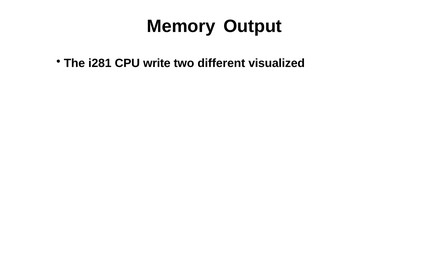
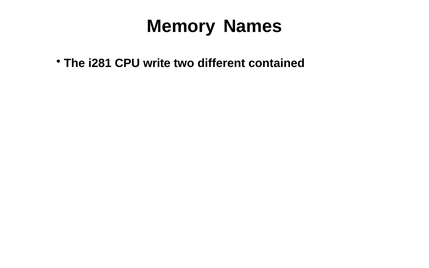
Output: Output -> Names
visualized: visualized -> contained
